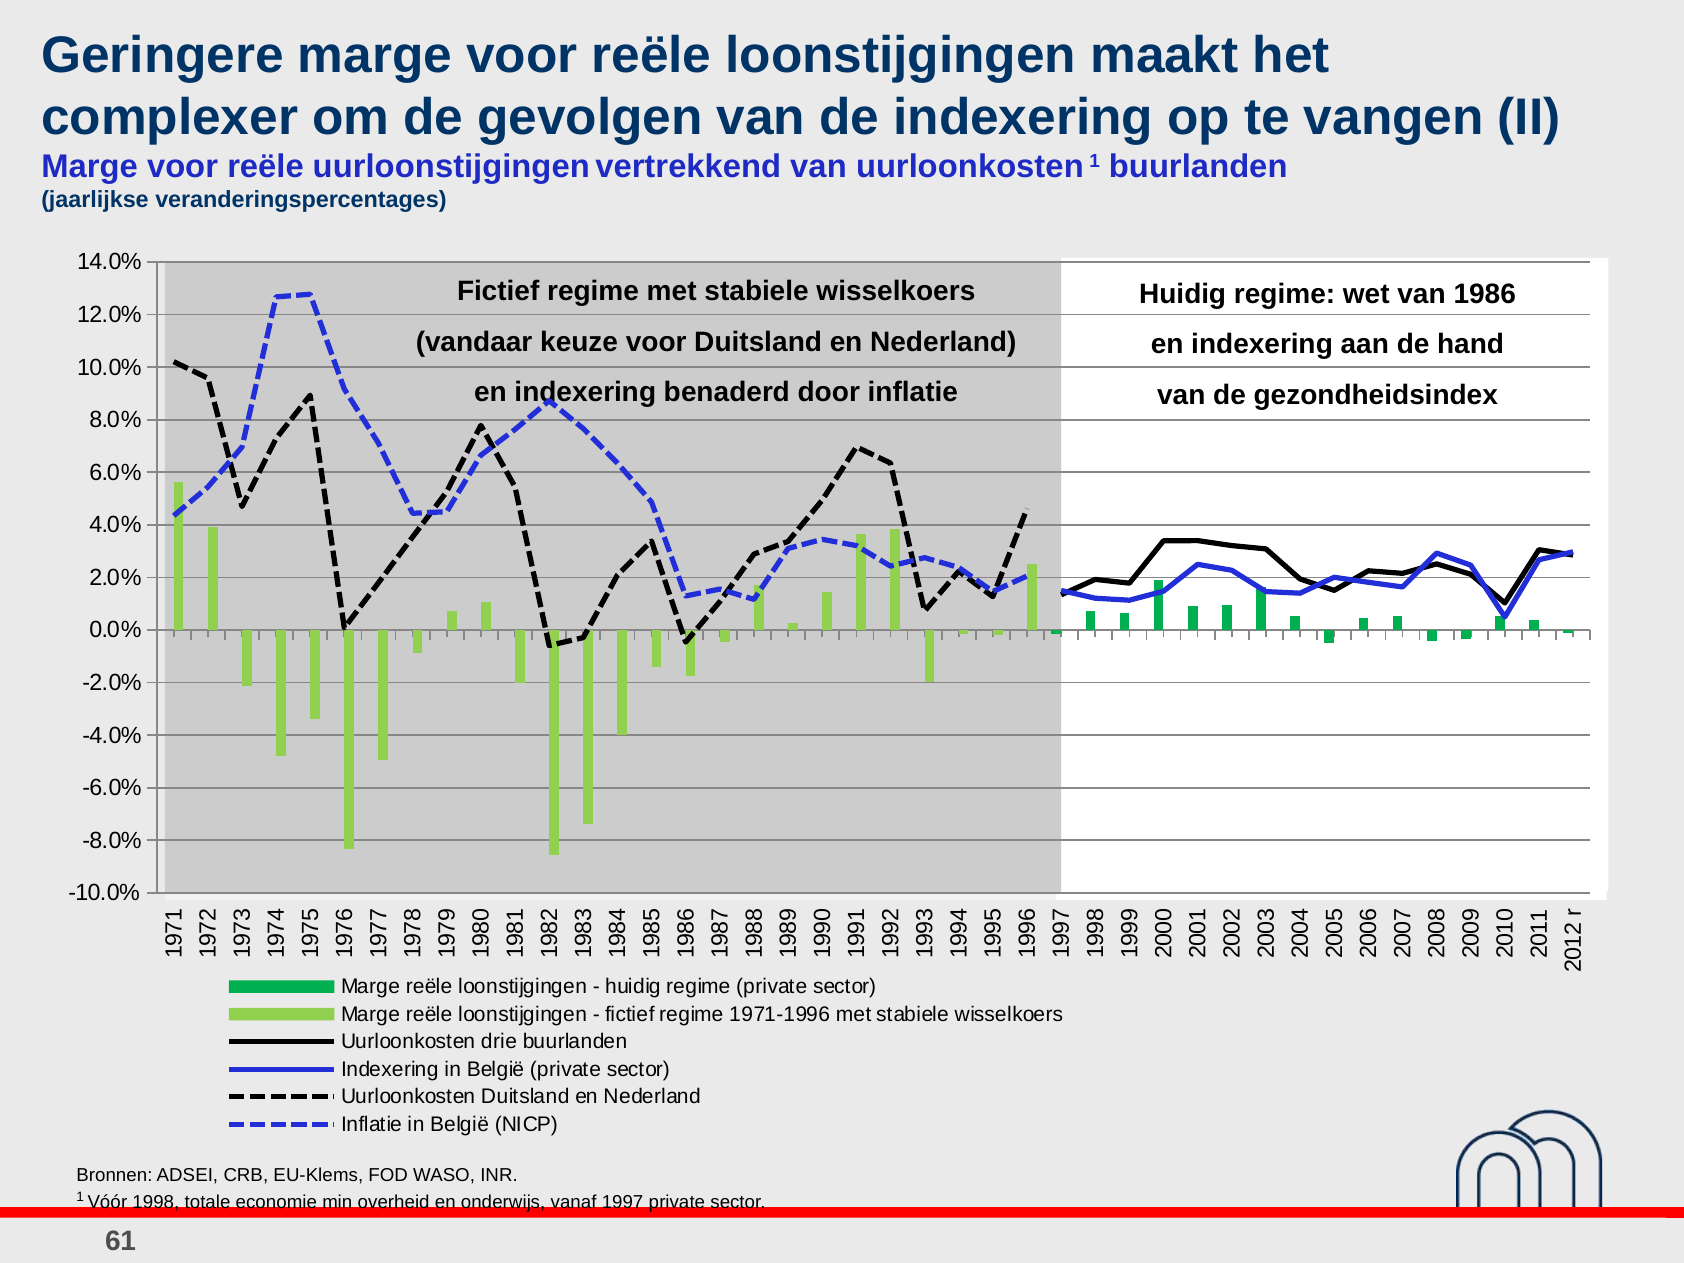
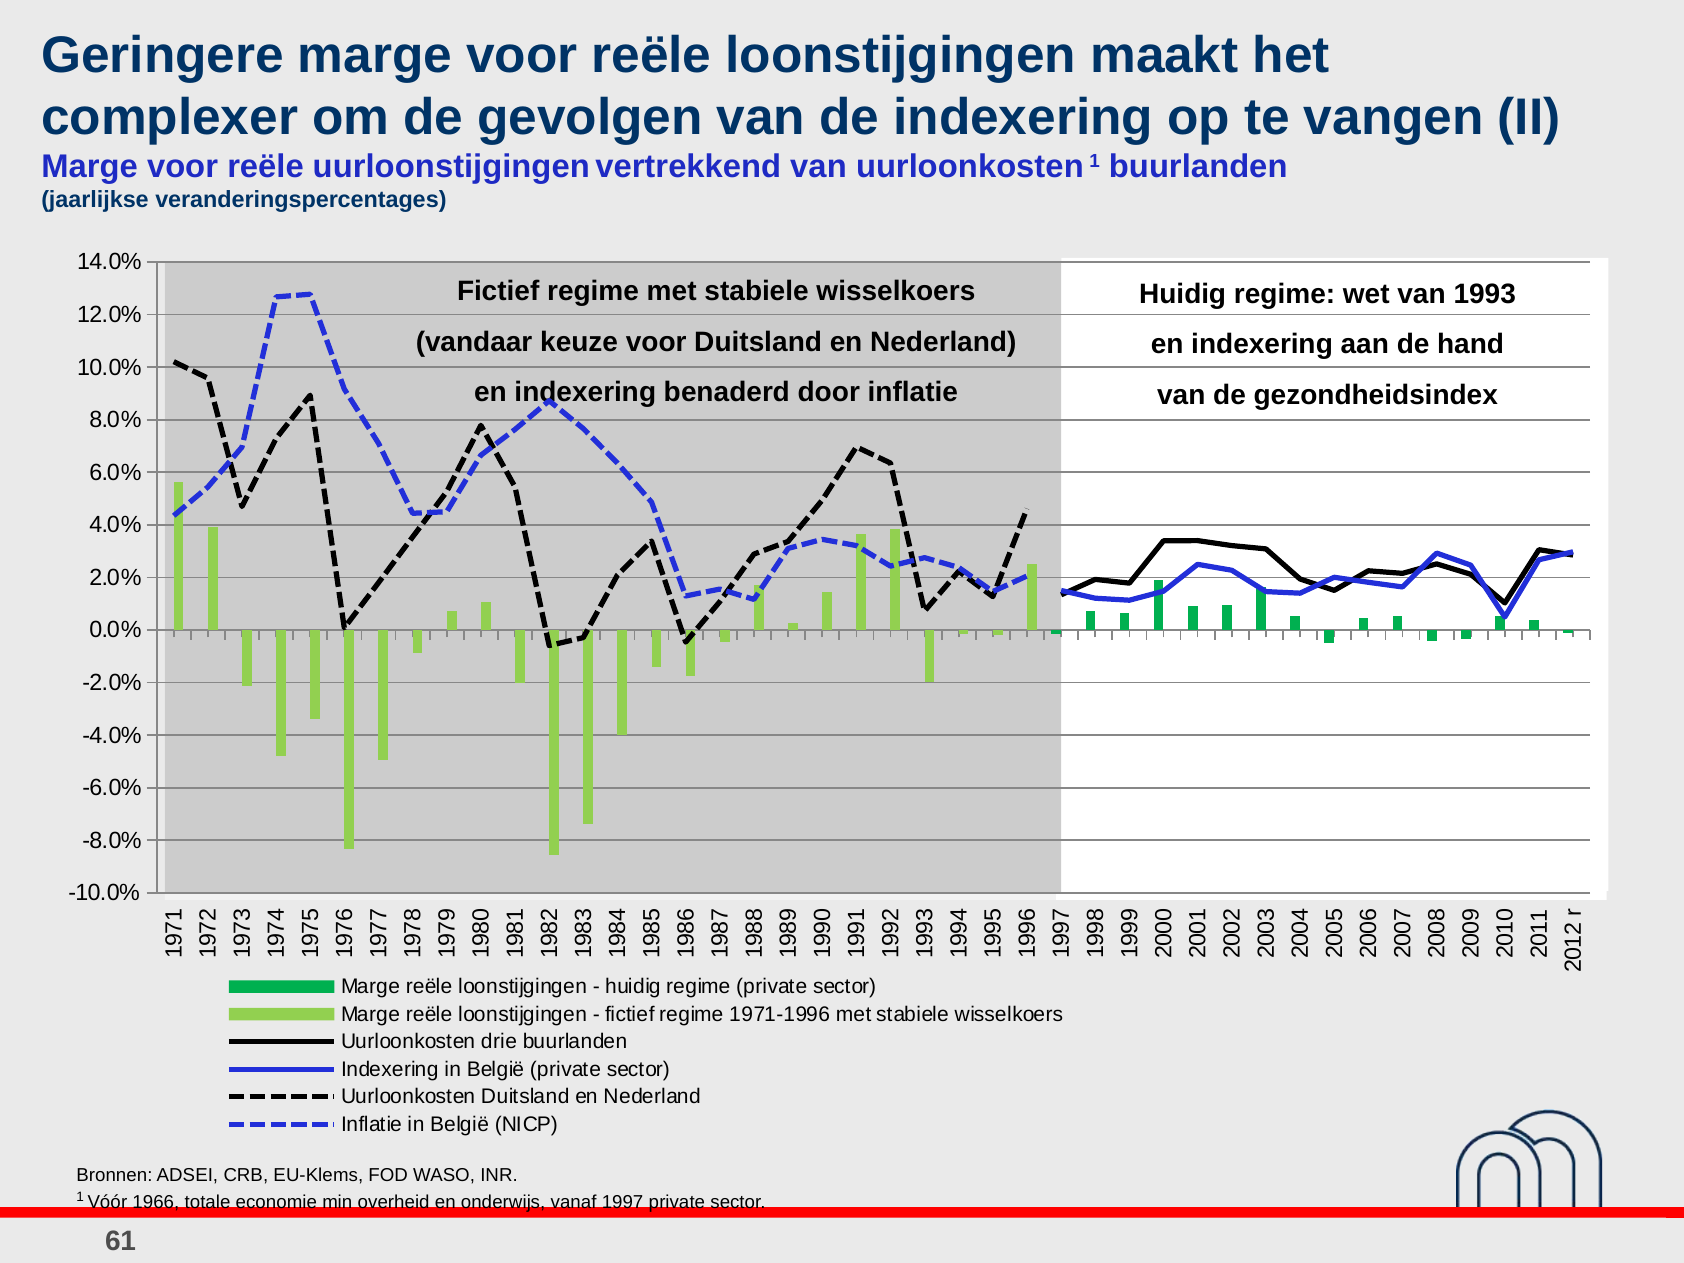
1986: 1986 -> 1993
1998: 1998 -> 1966
